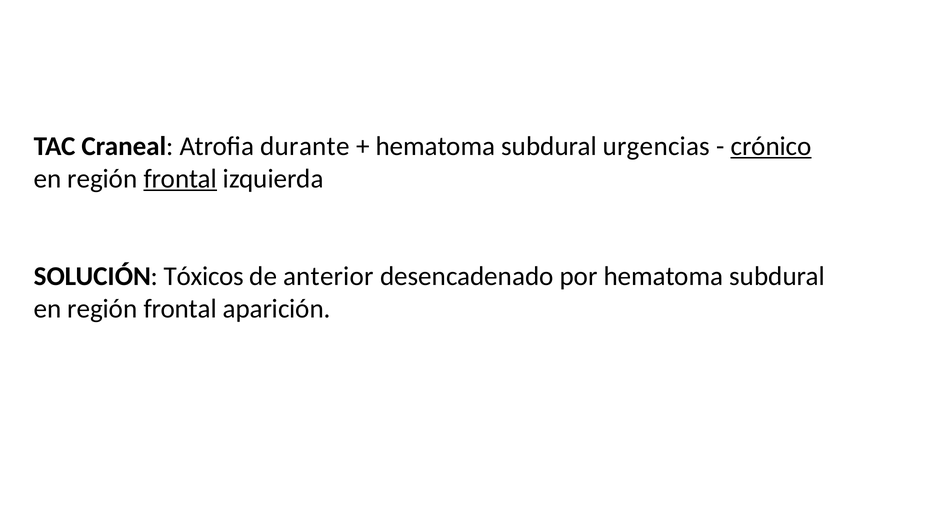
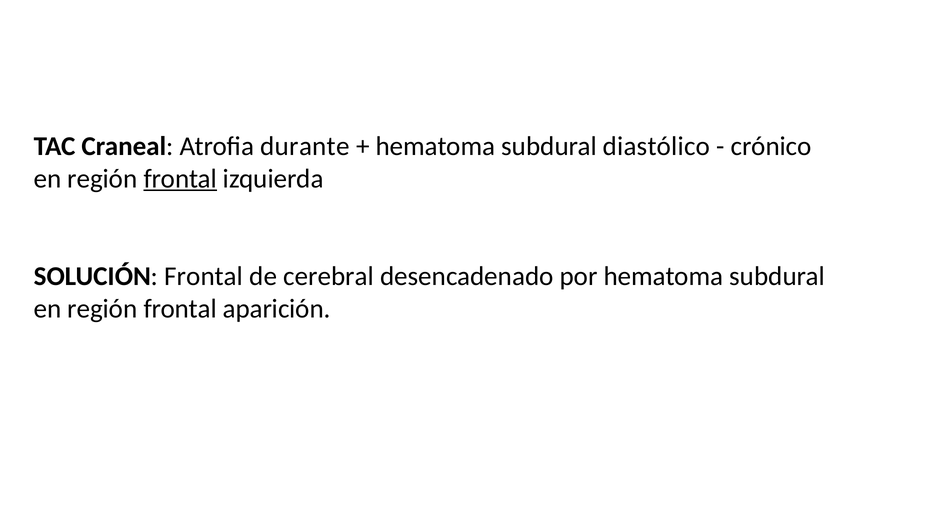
urgencias: urgencias -> diastólico
crónico underline: present -> none
SOLUCIÓN Tóxicos: Tóxicos -> Frontal
anterior: anterior -> cerebral
